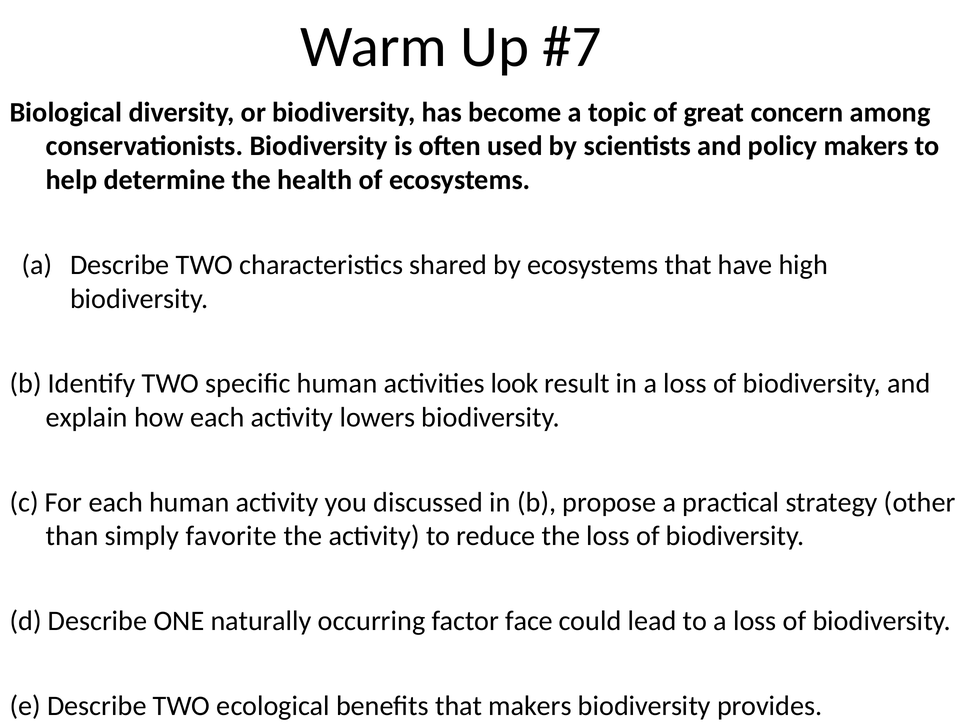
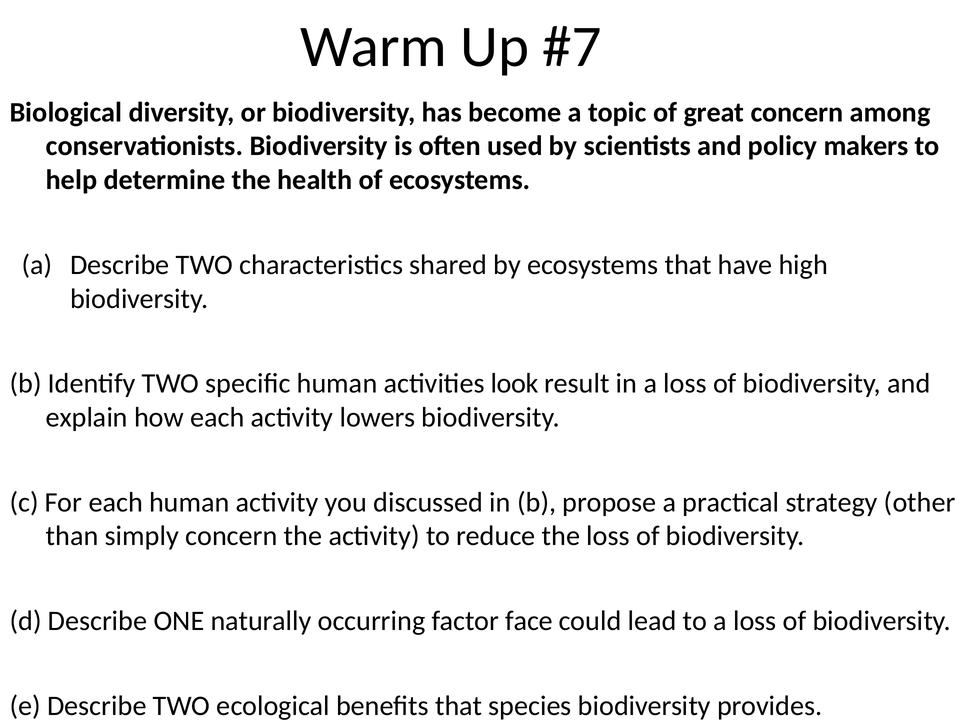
simply favorite: favorite -> concern
that makers: makers -> species
